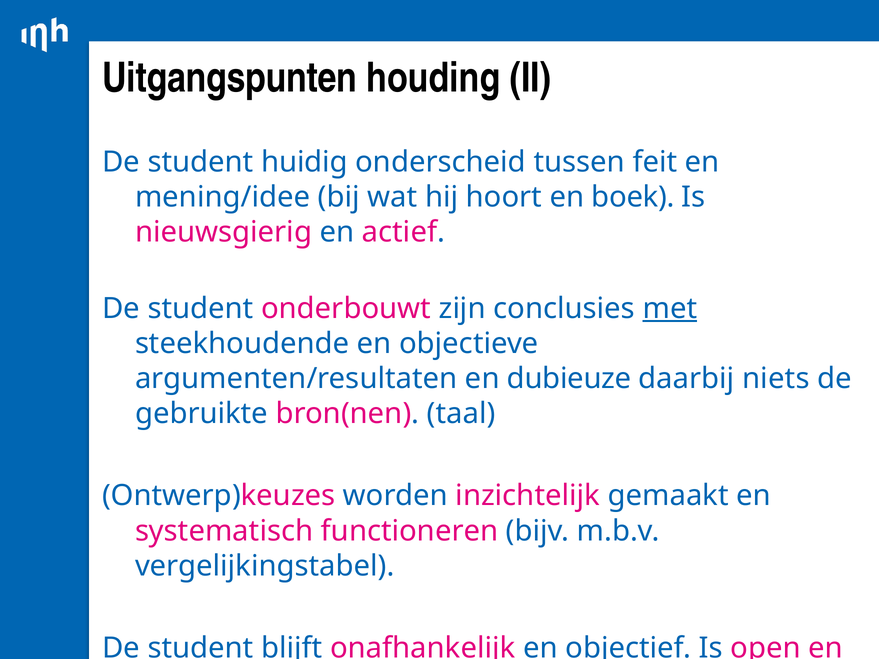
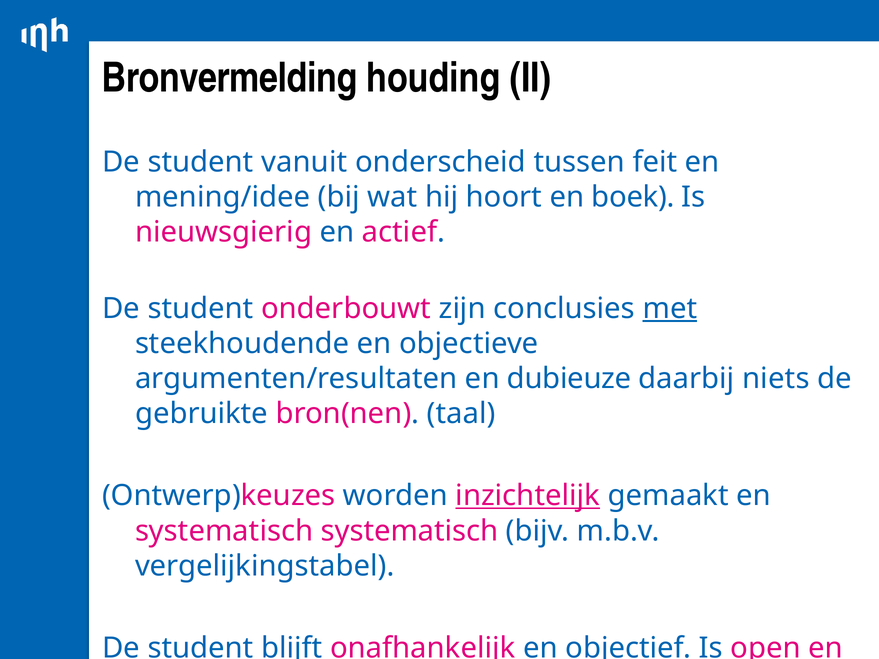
Uitgangspunten: Uitgangspunten -> Bronvermelding
huidig: huidig -> vanuit
inzichtelijk underline: none -> present
systematisch functioneren: functioneren -> systematisch
